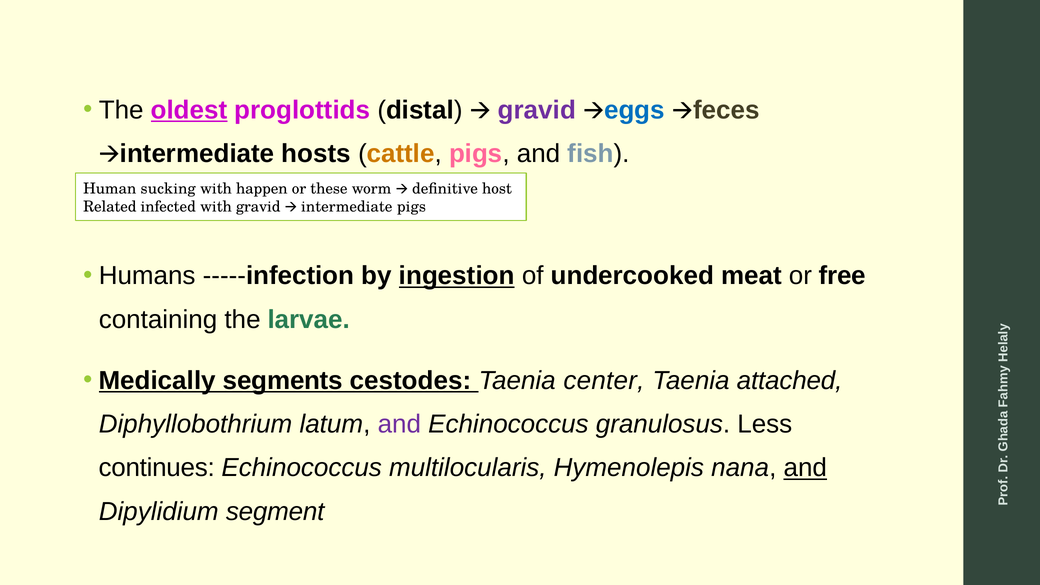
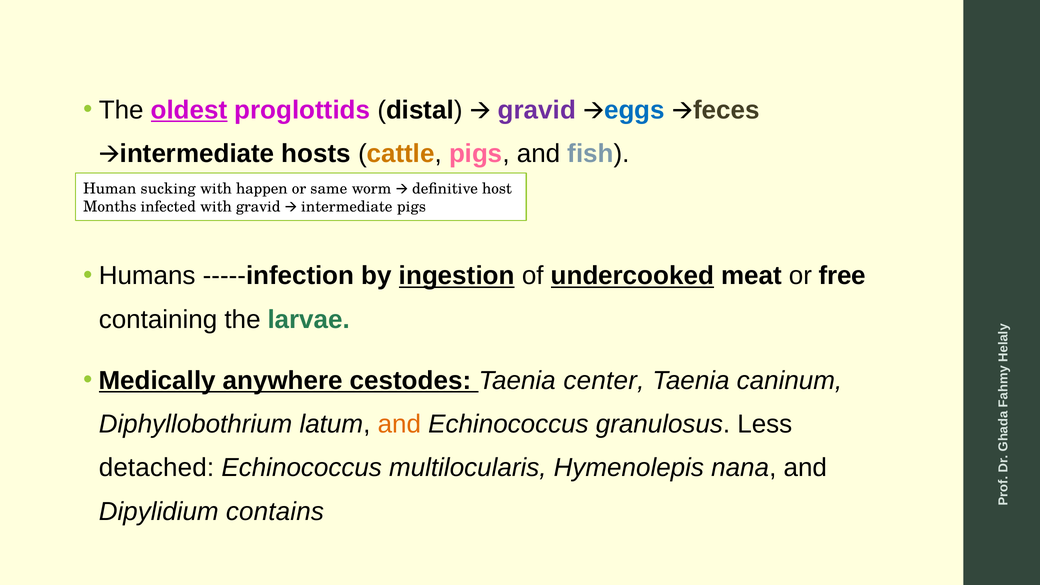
these: these -> same
Related: Related -> Months
undercooked underline: none -> present
segments: segments -> anywhere
attached: attached -> caninum
and at (399, 424) colour: purple -> orange
continues: continues -> detached
and at (805, 468) underline: present -> none
segment: segment -> contains
